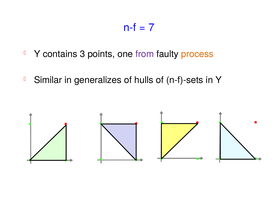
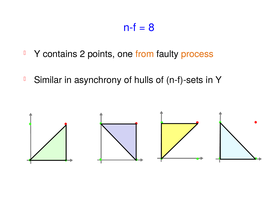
7: 7 -> 8
3: 3 -> 2
from colour: purple -> orange
generalizes: generalizes -> asynchrony
